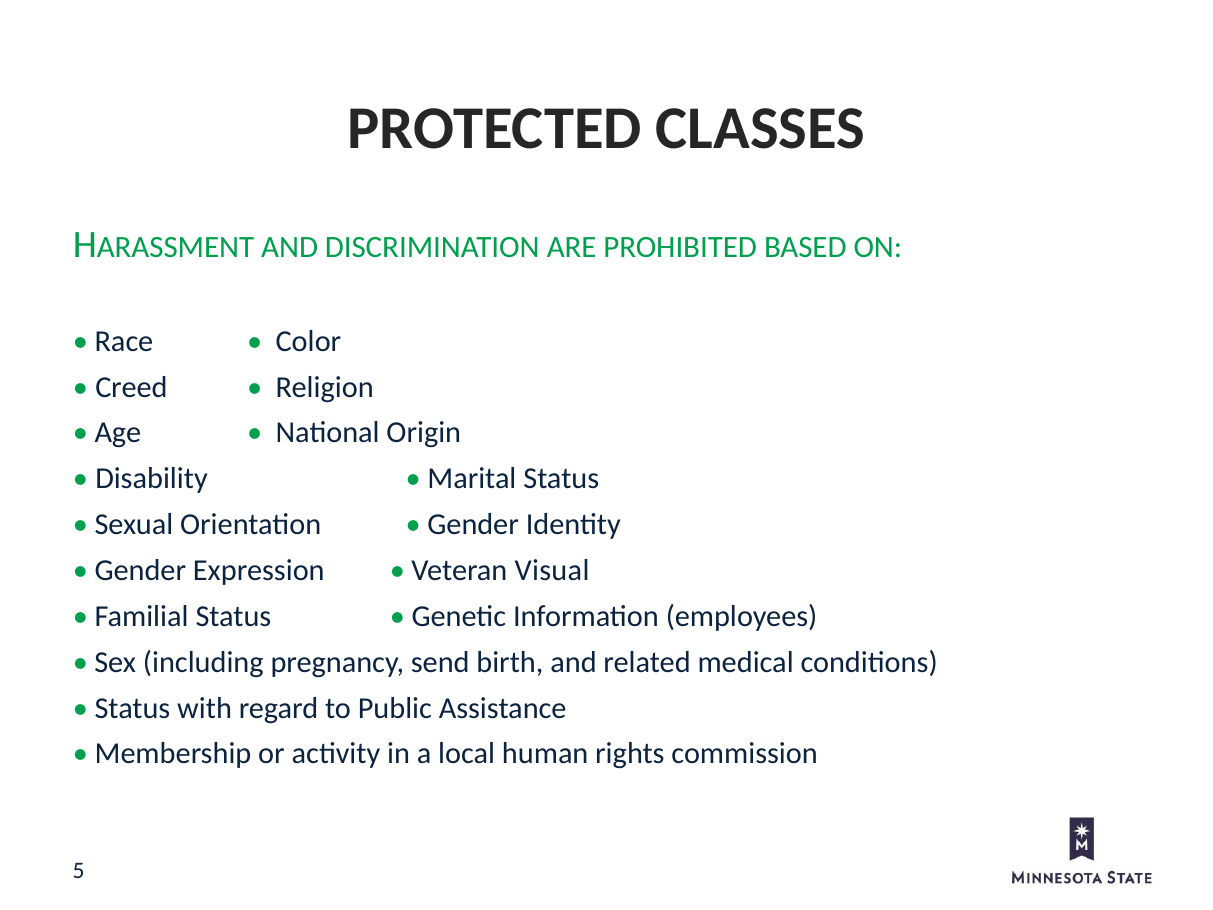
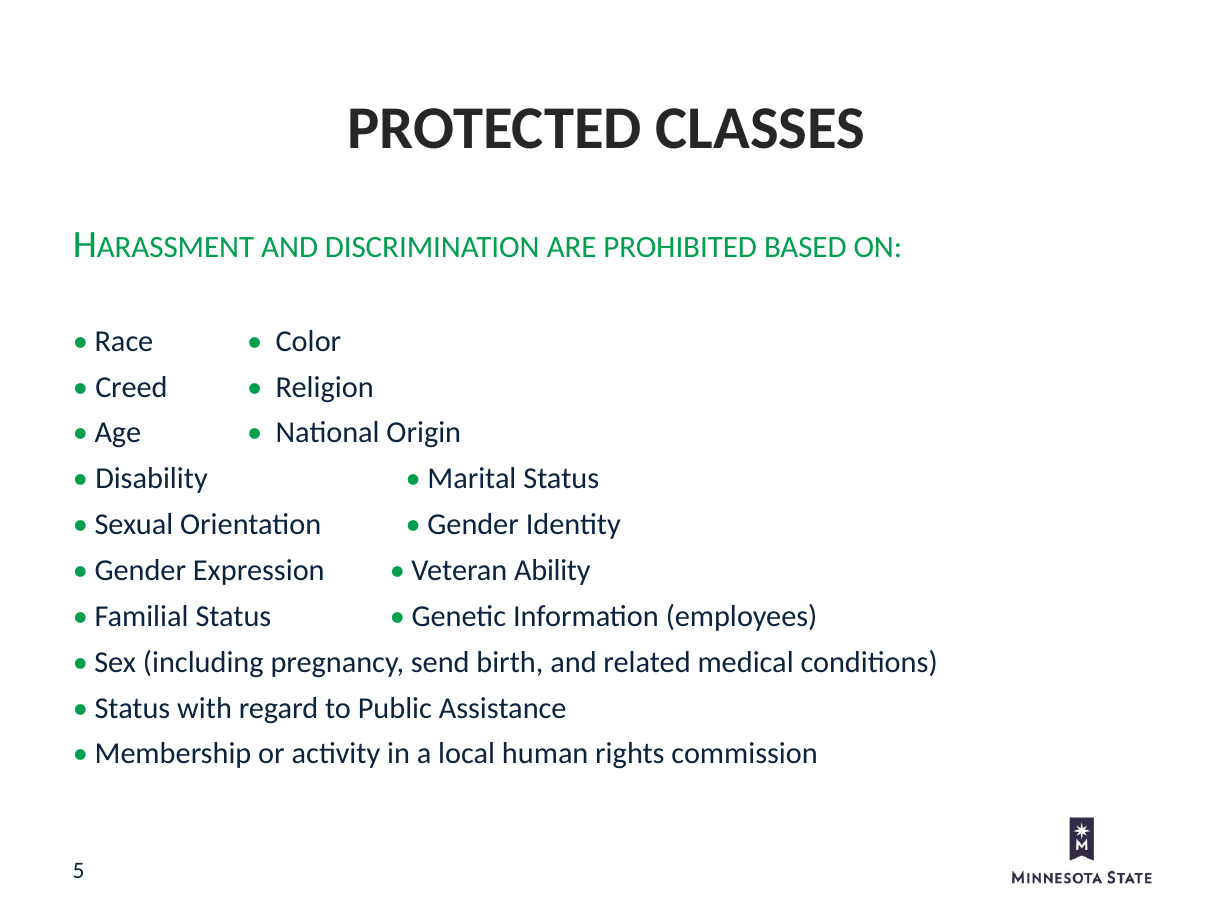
Visual: Visual -> Ability
